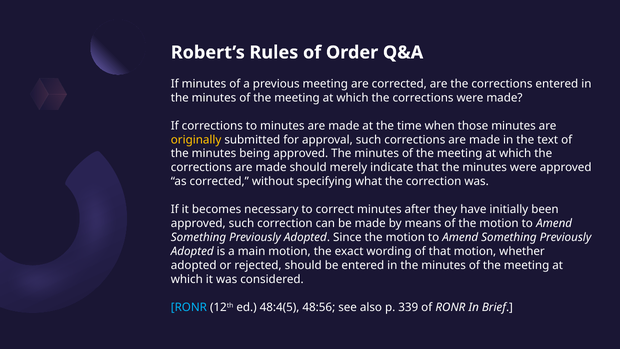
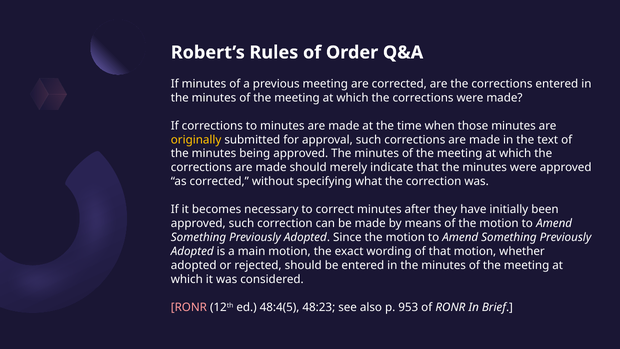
RONR at (189, 307) colour: light blue -> pink
48:56: 48:56 -> 48:23
339: 339 -> 953
